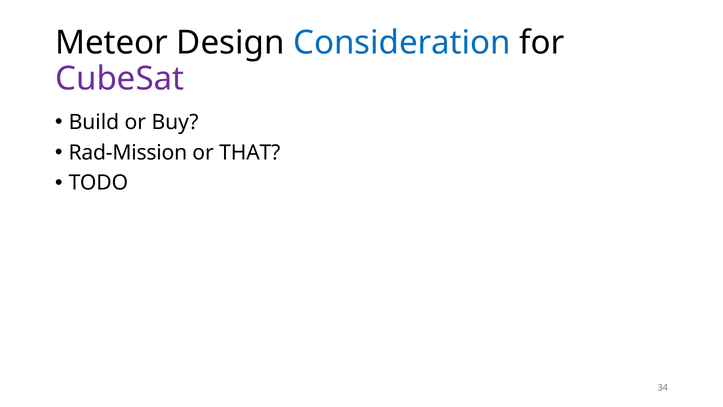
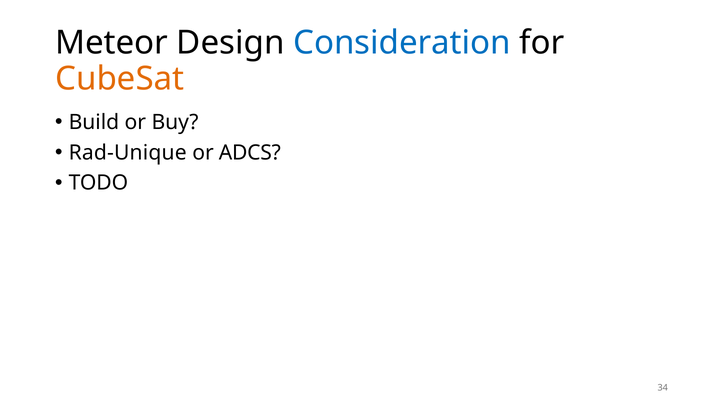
CubeSat colour: purple -> orange
Rad-Mission: Rad-Mission -> Rad-Unique
THAT: THAT -> ADCS
